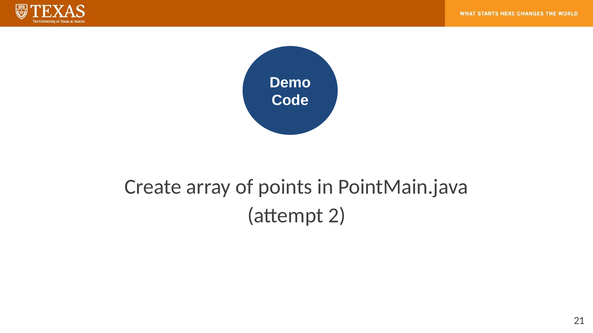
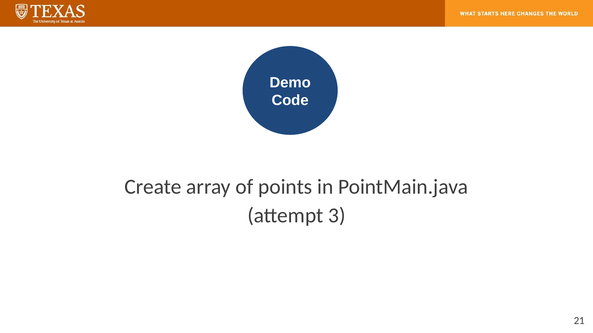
2: 2 -> 3
